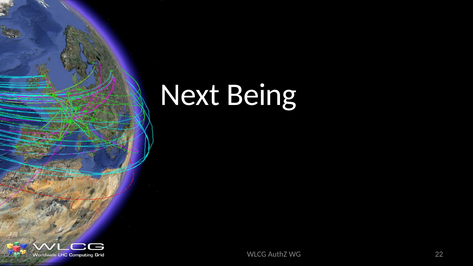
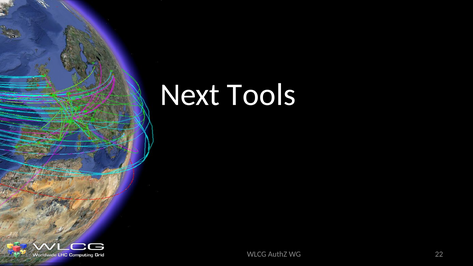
Being: Being -> Tools
